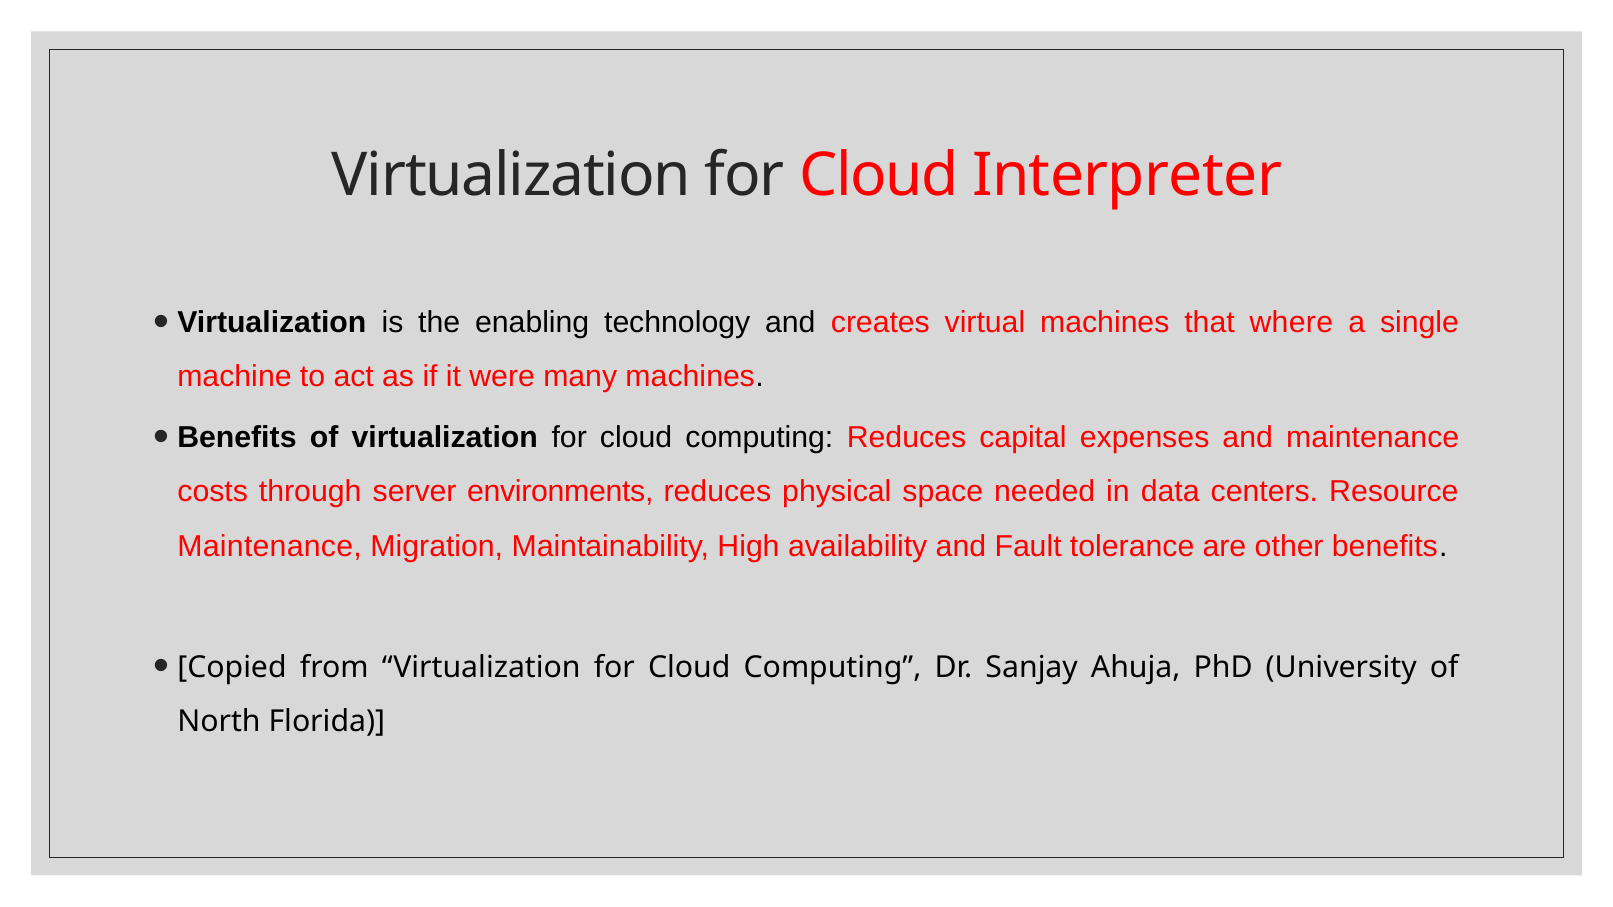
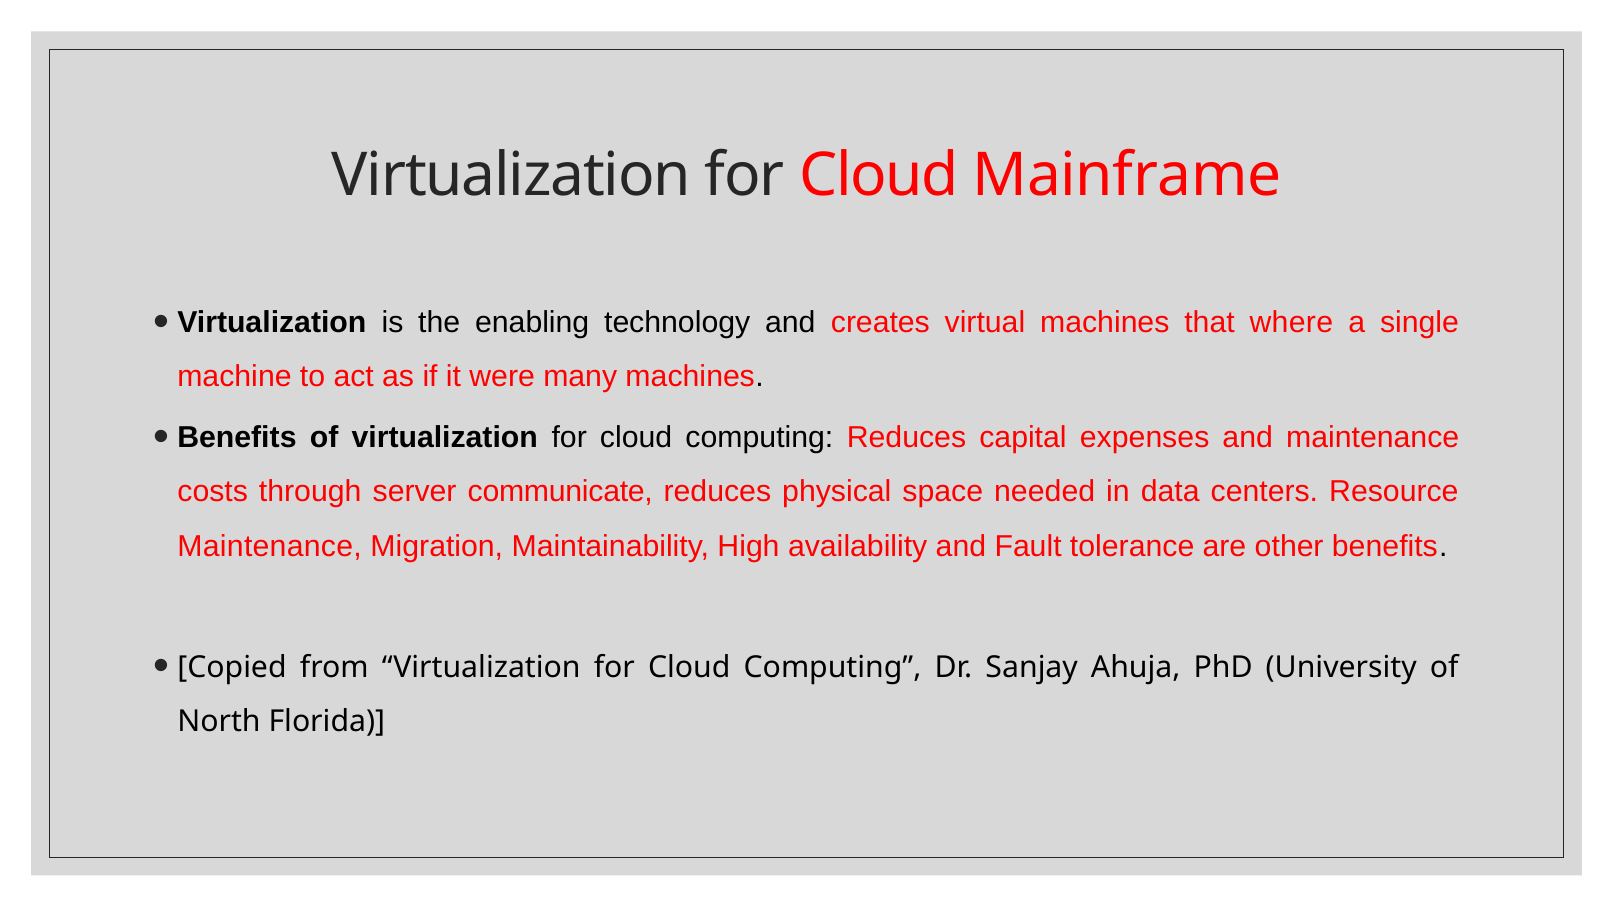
Interpreter: Interpreter -> Mainframe
environments: environments -> communicate
